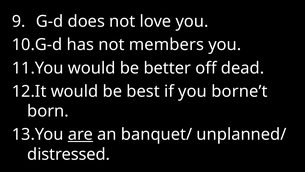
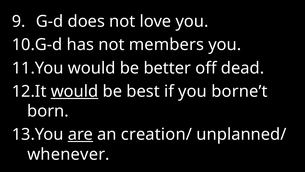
would at (75, 91) underline: none -> present
banquet/: banquet/ -> creation/
distressed: distressed -> whenever
